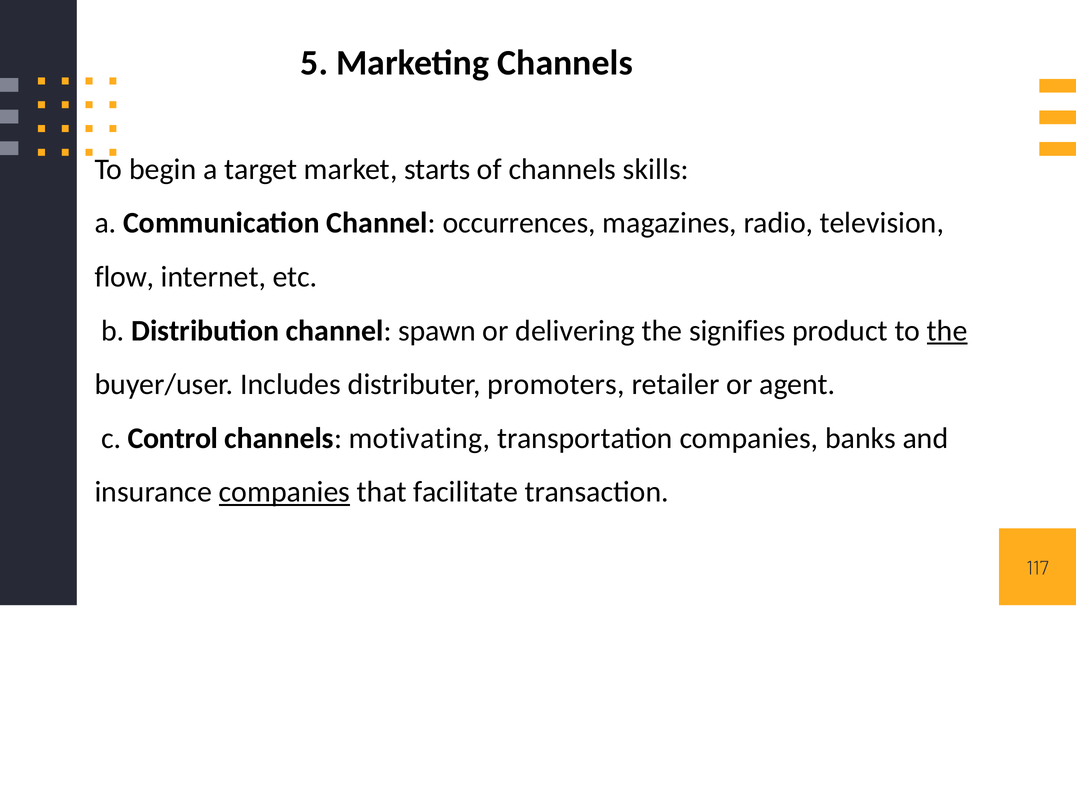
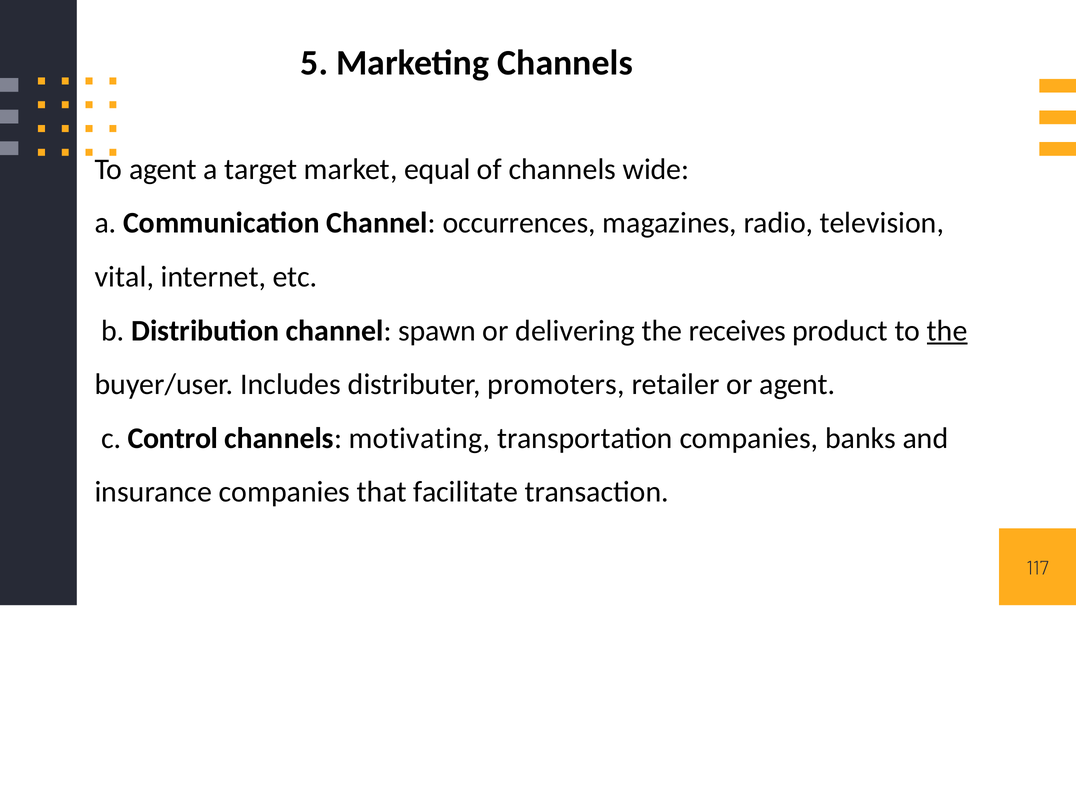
To begin: begin -> agent
starts: starts -> equal
skills: skills -> wide
flow: flow -> vital
signifies: signifies -> receives
companies at (284, 492) underline: present -> none
